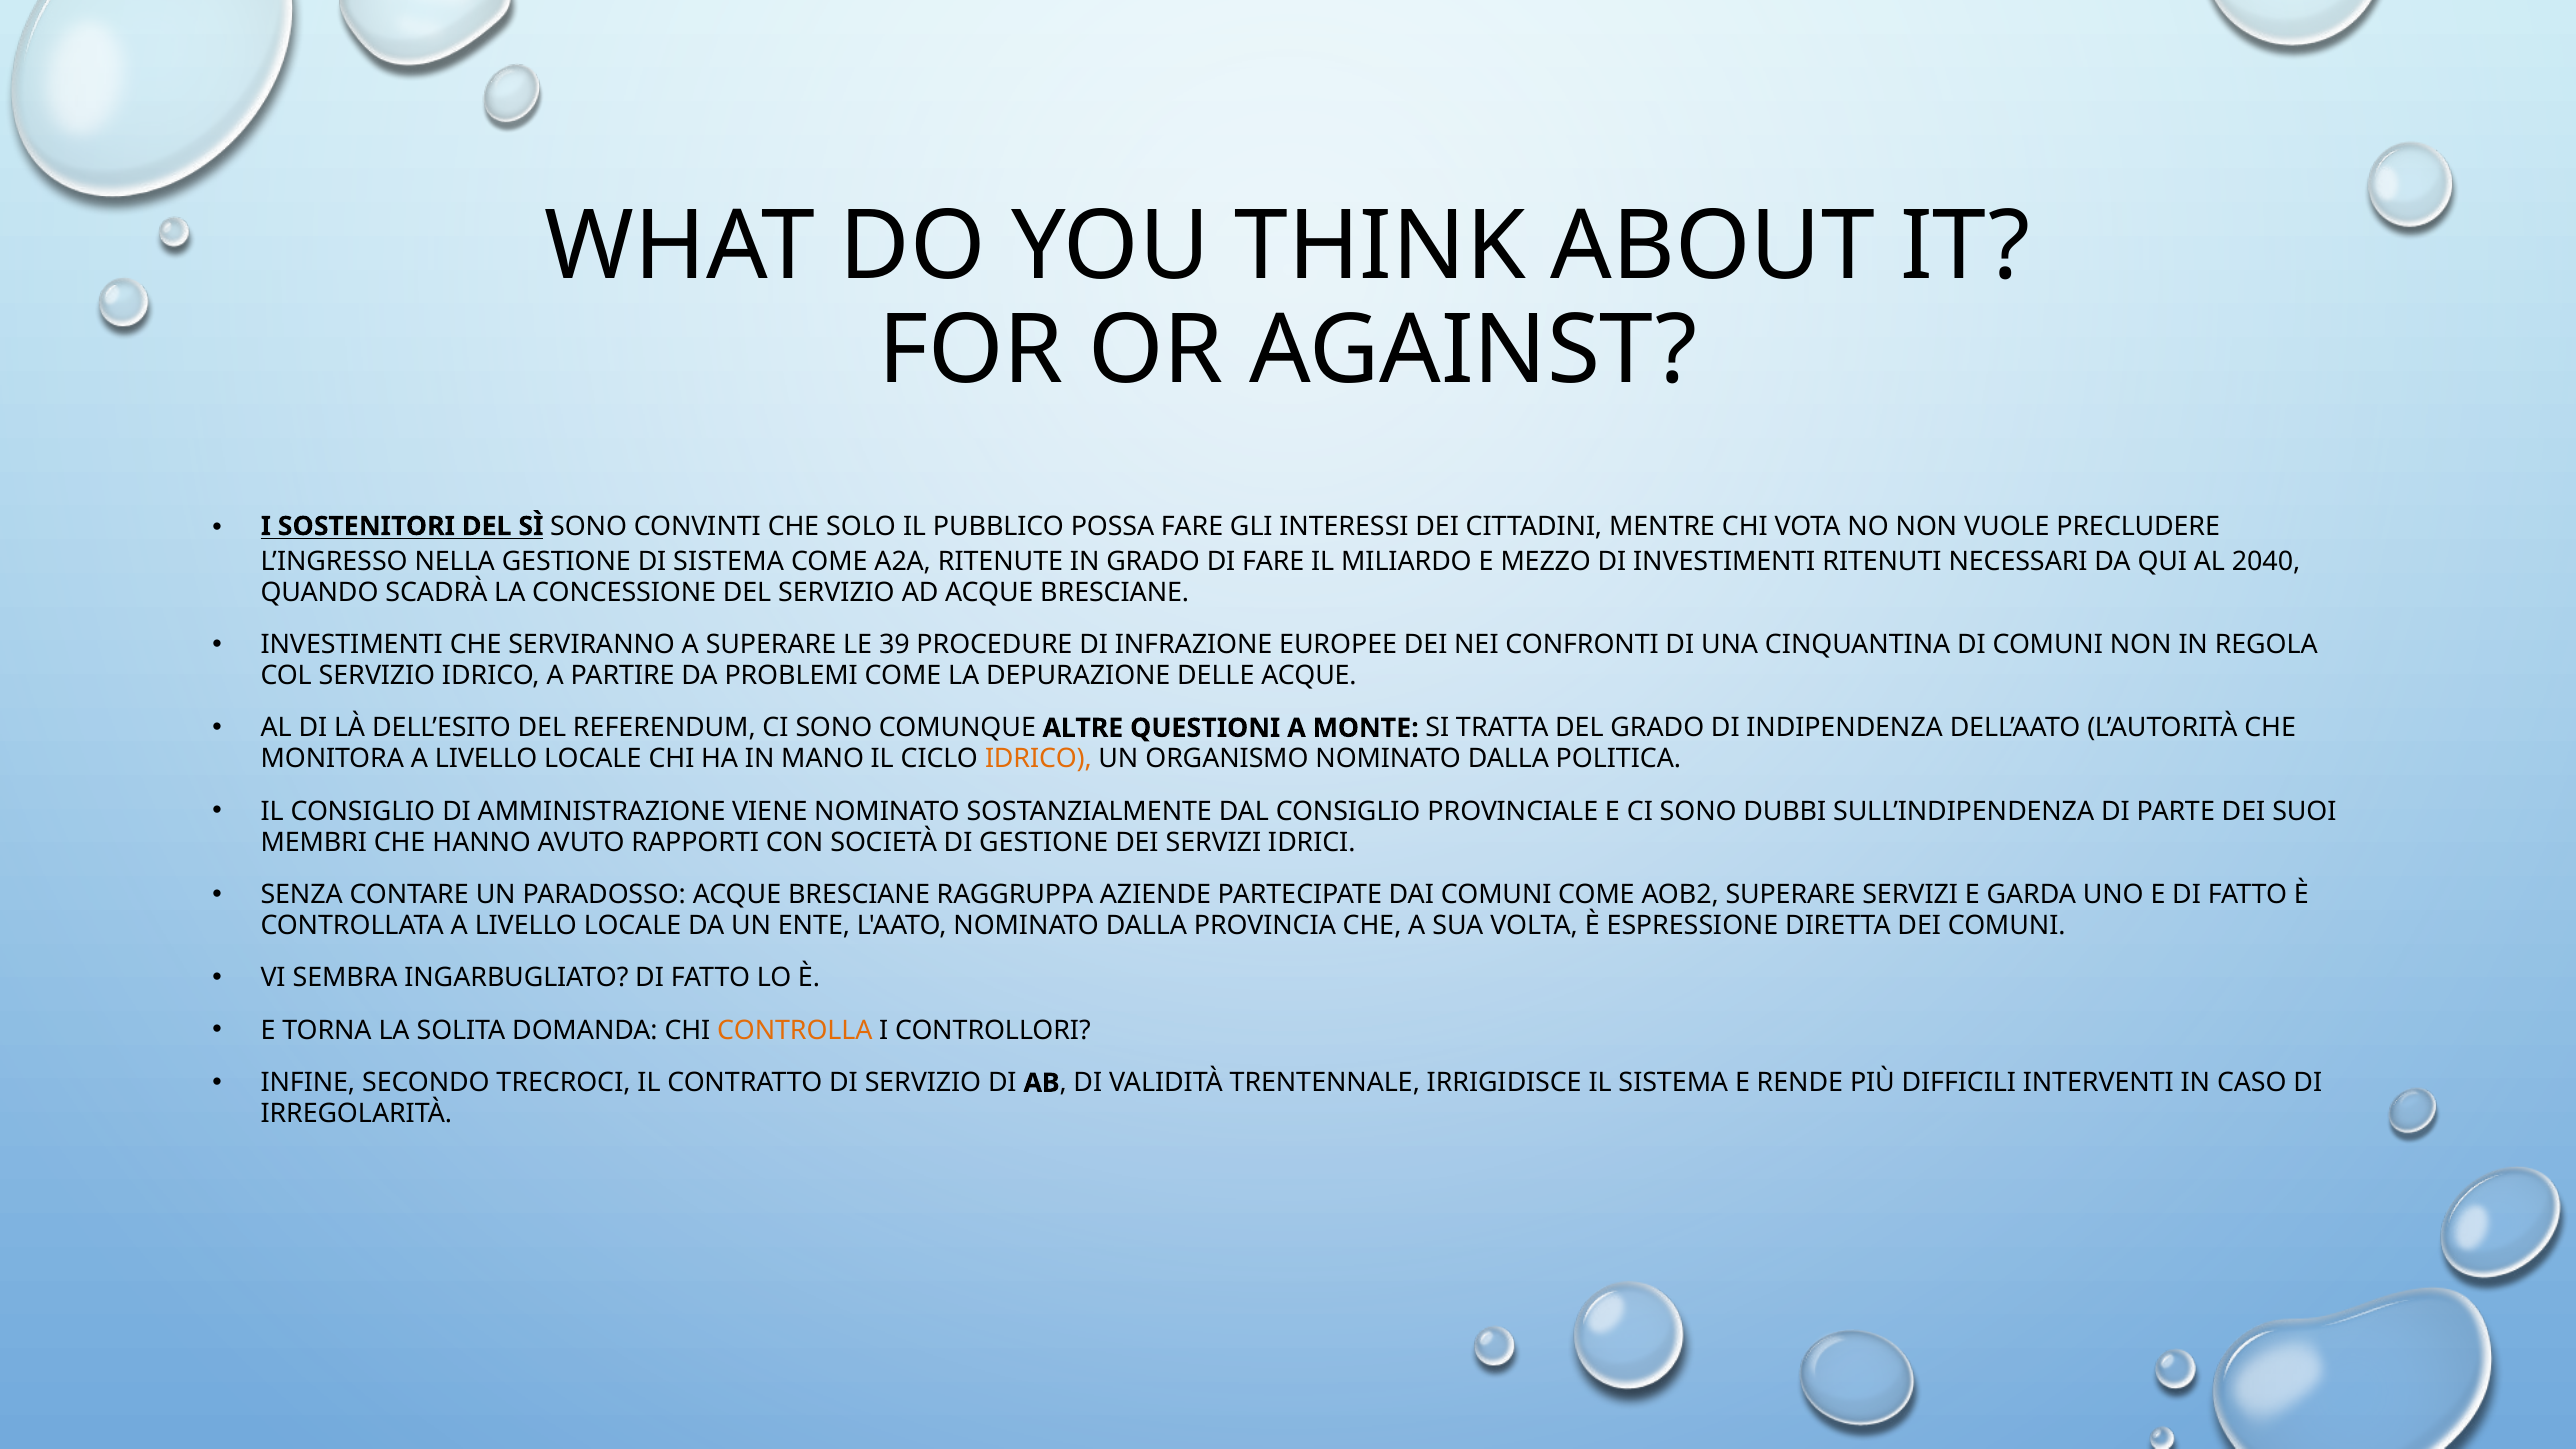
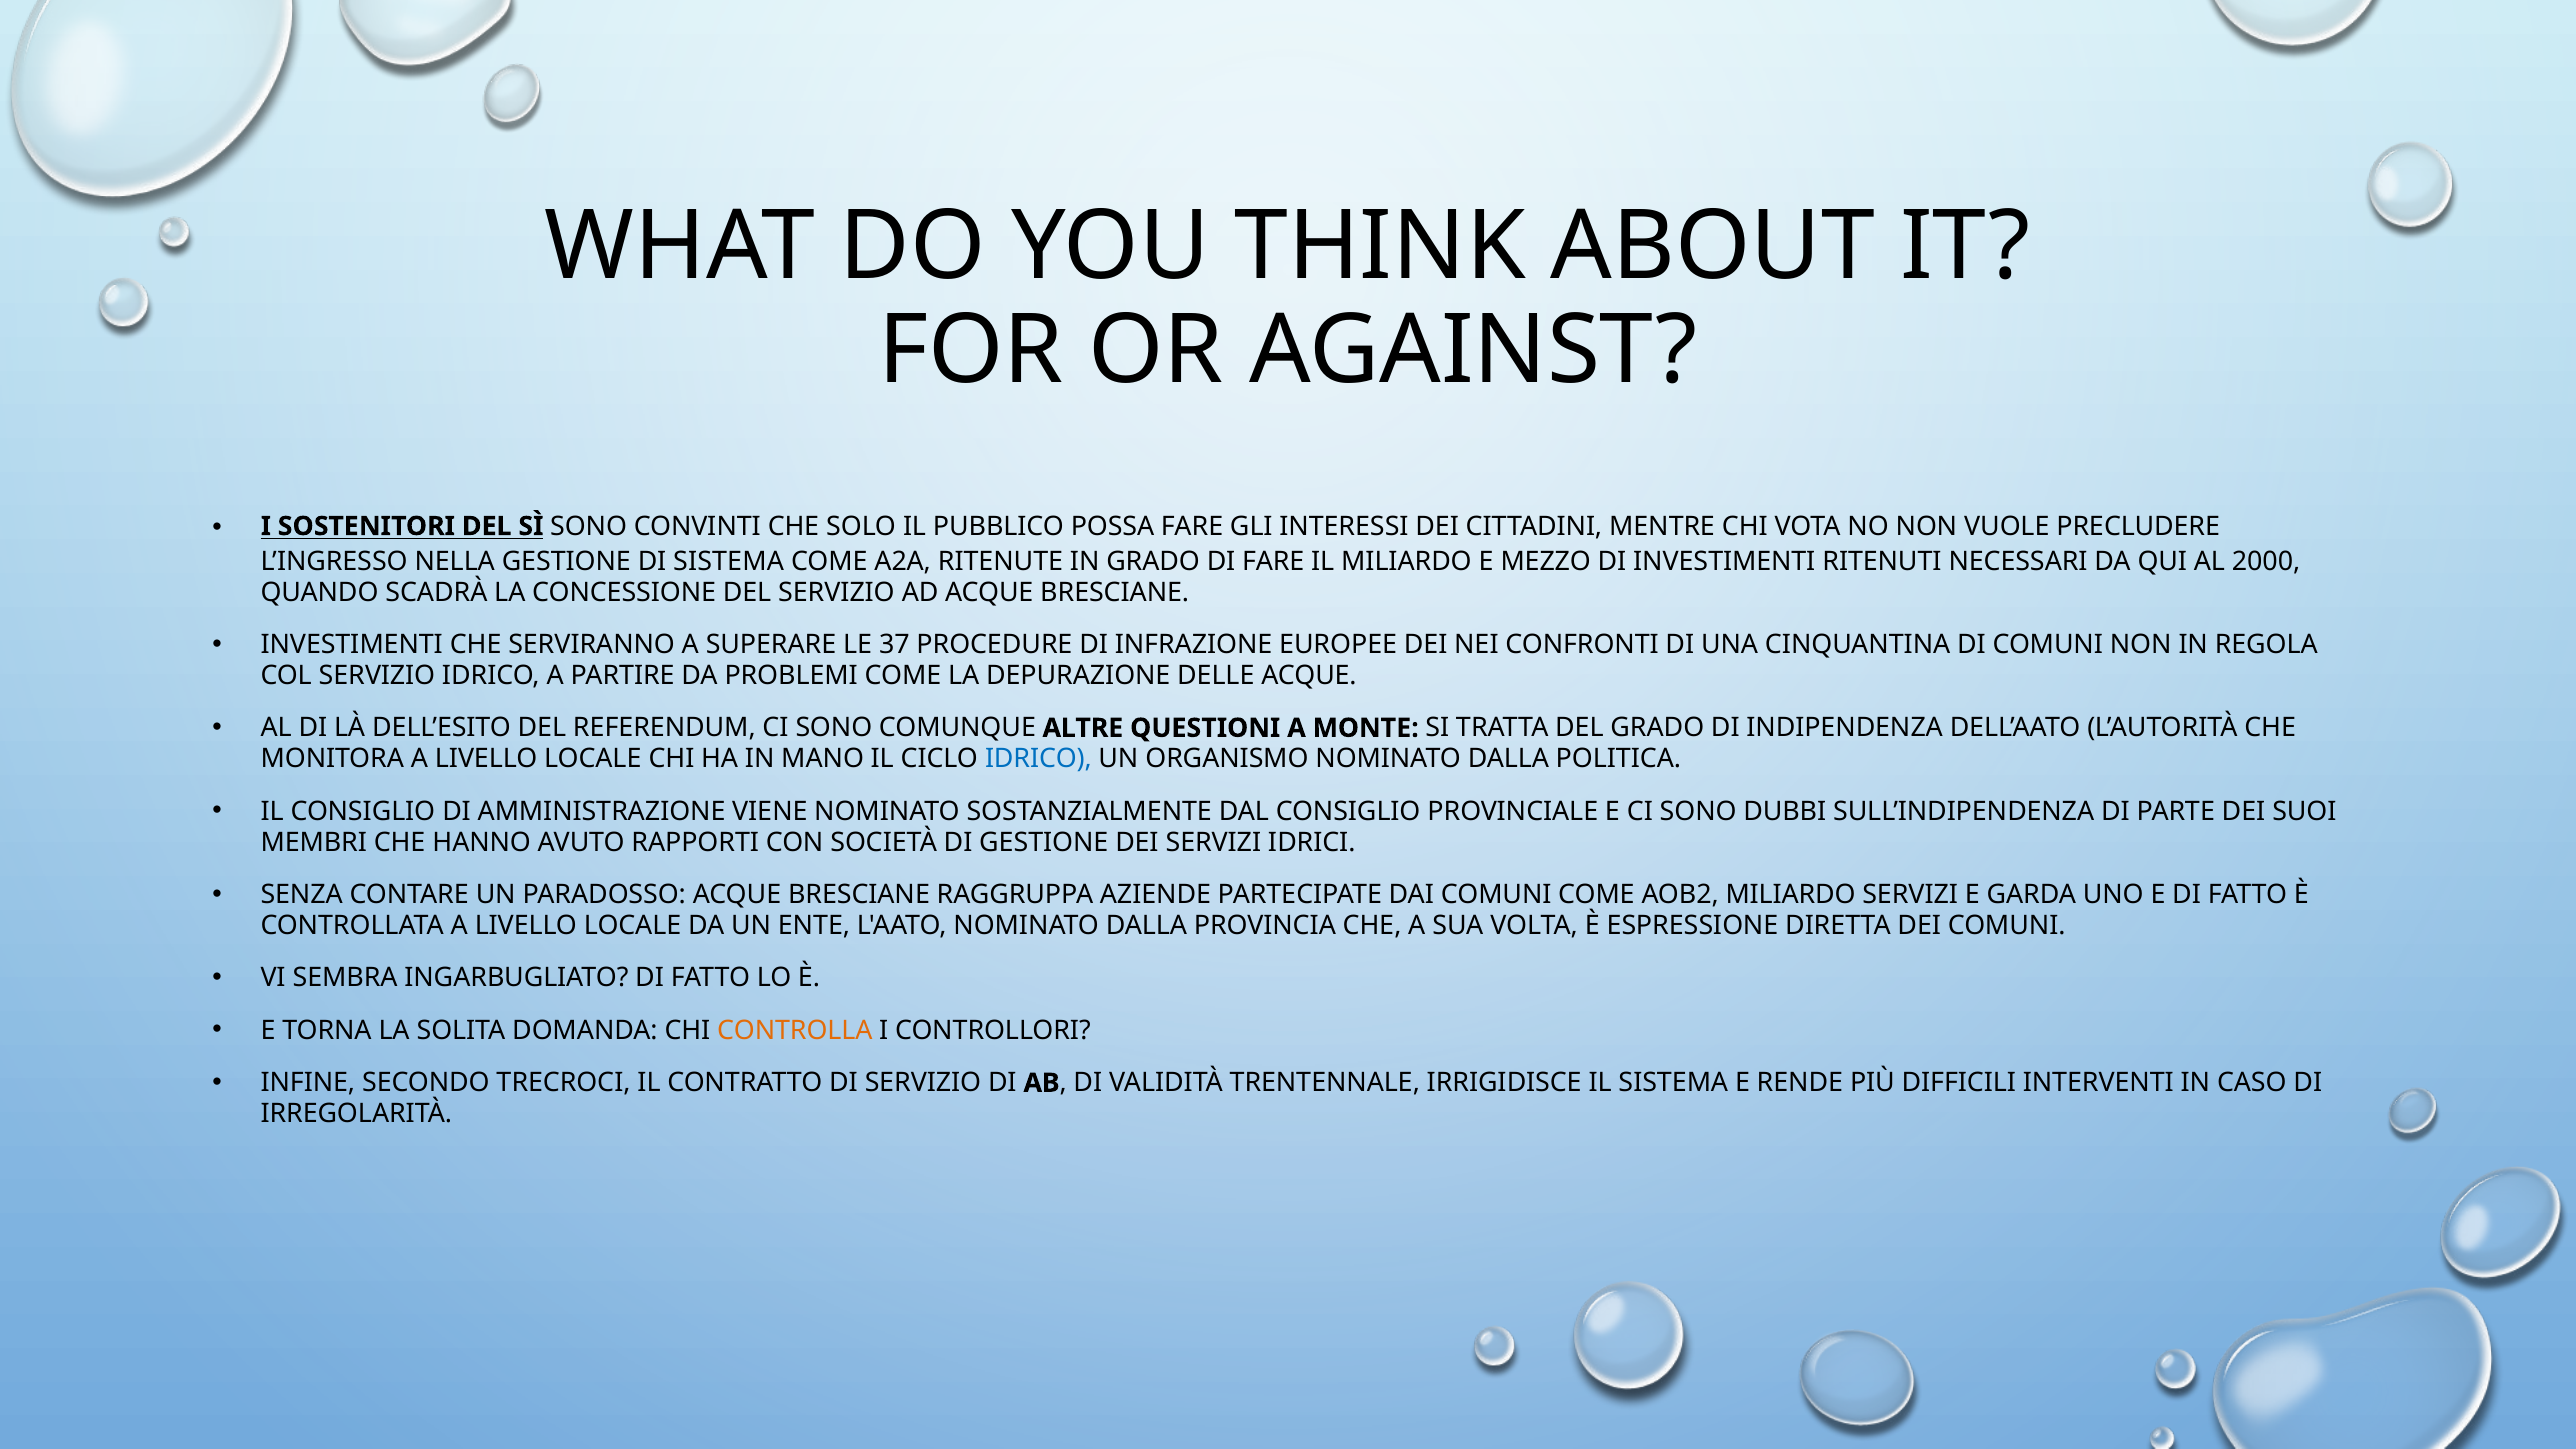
2040: 2040 -> 2000
39: 39 -> 37
IDRICO at (1038, 759) colour: orange -> blue
AOB2 SUPERARE: SUPERARE -> MILIARDO
